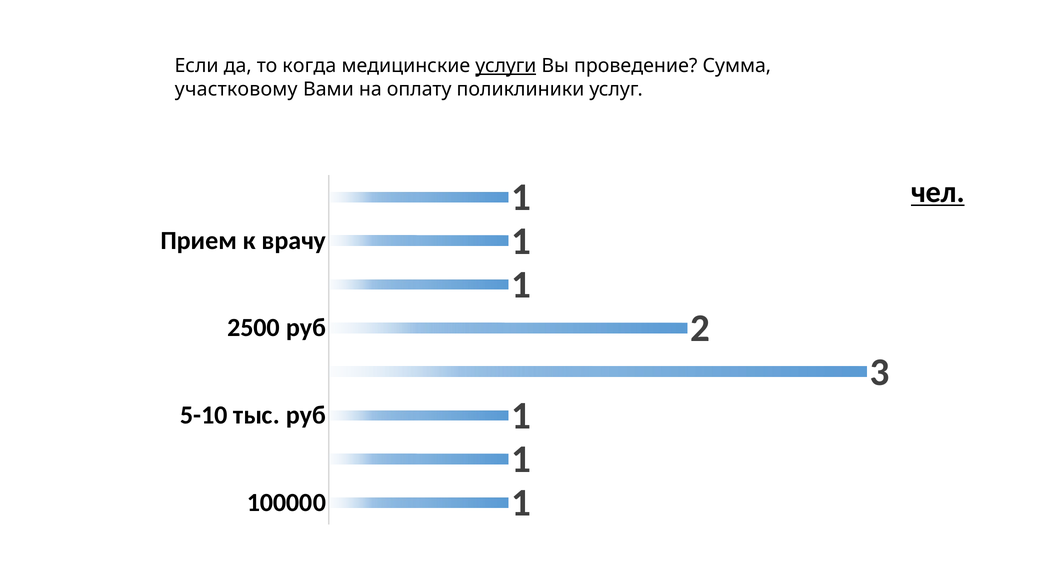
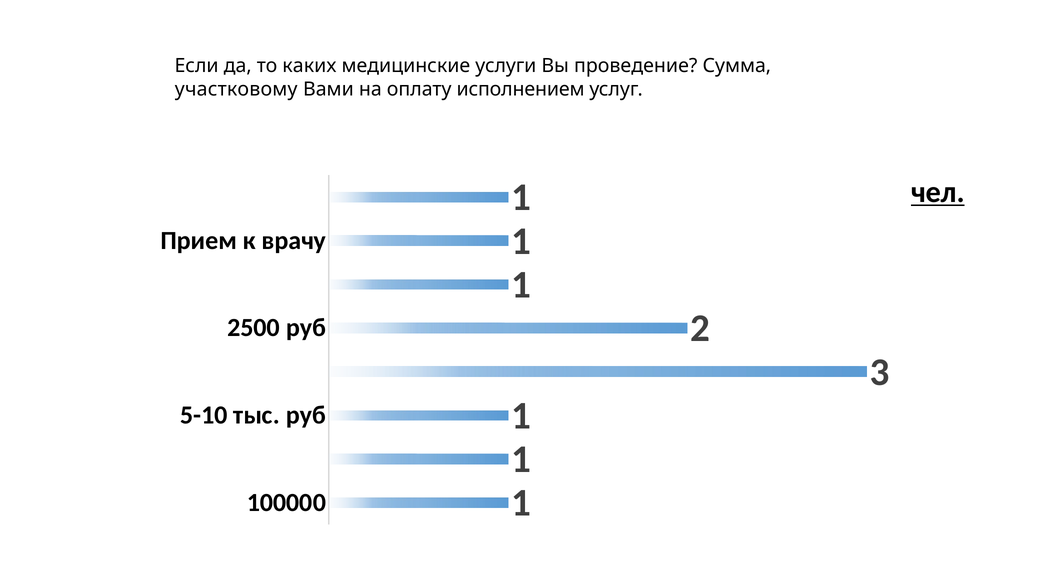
когда: когда -> каких
услуги underline: present -> none
поликлиники: поликлиники -> исполнением
